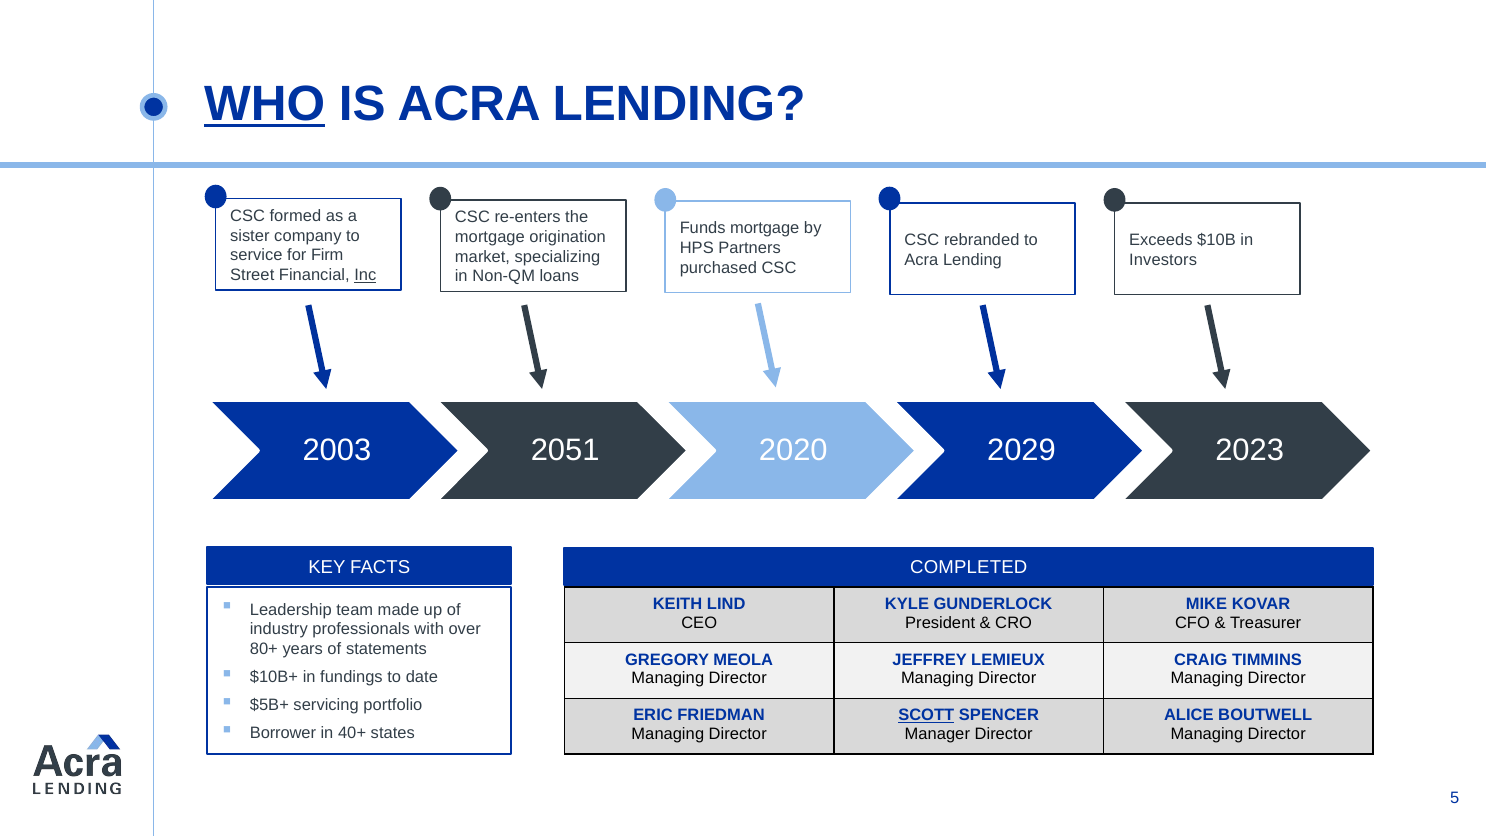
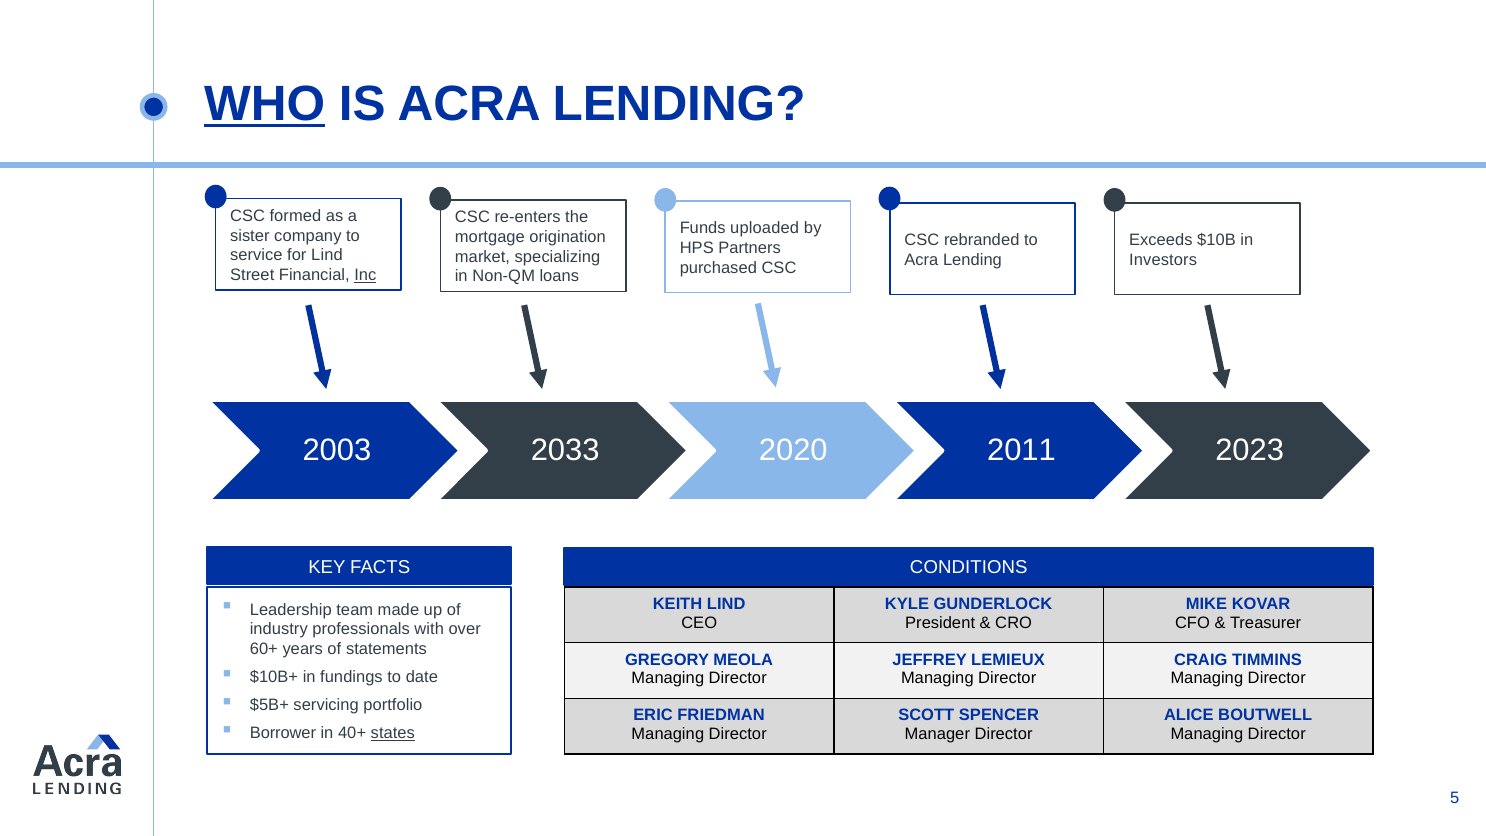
Funds mortgage: mortgage -> uploaded
for Firm: Firm -> Lind
2051: 2051 -> 2033
2029: 2029 -> 2011
COMPLETED: COMPLETED -> CONDITIONS
80+: 80+ -> 60+
SCOTT underline: present -> none
states underline: none -> present
